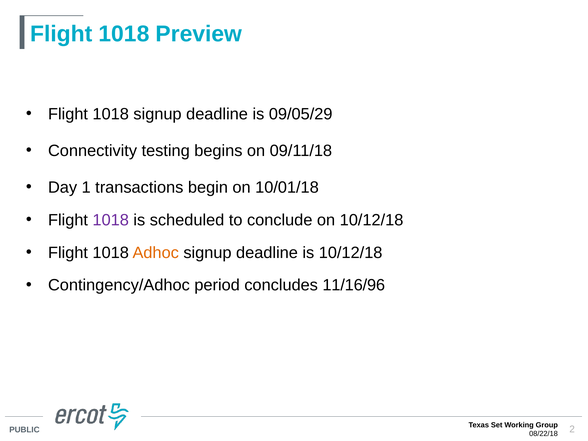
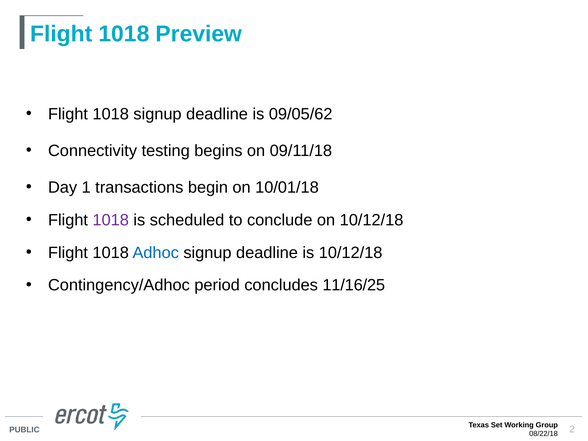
09/05/29: 09/05/29 -> 09/05/62
Adhoc colour: orange -> blue
11/16/96: 11/16/96 -> 11/16/25
